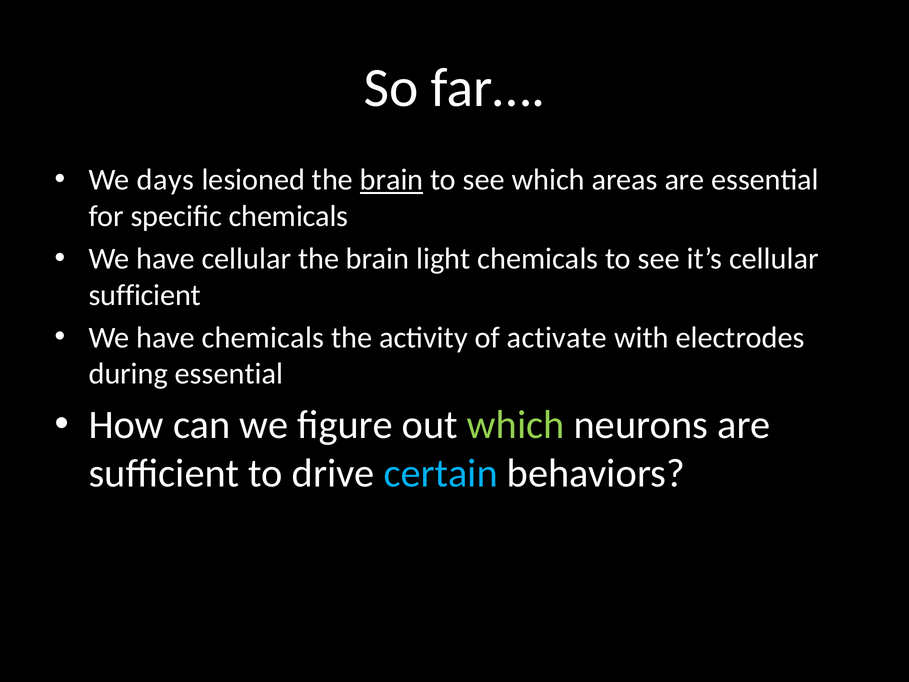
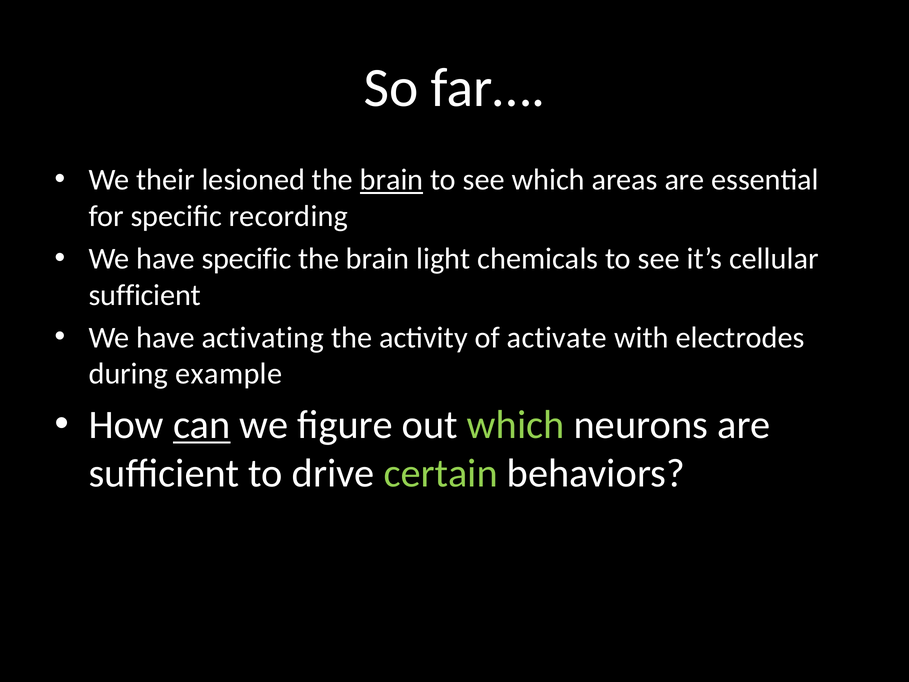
days: days -> their
specific chemicals: chemicals -> recording
have cellular: cellular -> specific
have chemicals: chemicals -> activating
during essential: essential -> example
can underline: none -> present
certain colour: light blue -> light green
